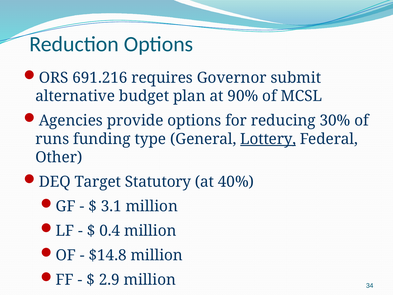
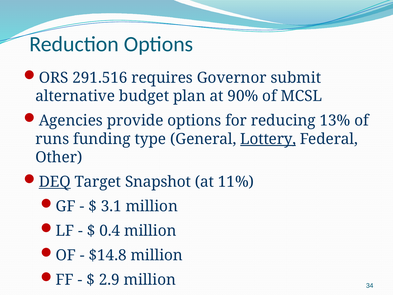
691.216: 691.216 -> 291.516
30%: 30% -> 13%
DEQ underline: none -> present
Statutory: Statutory -> Snapshot
40%: 40% -> 11%
